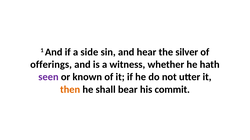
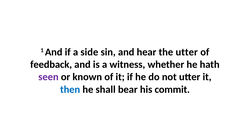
the silver: silver -> utter
offerings: offerings -> feedback
then colour: orange -> blue
